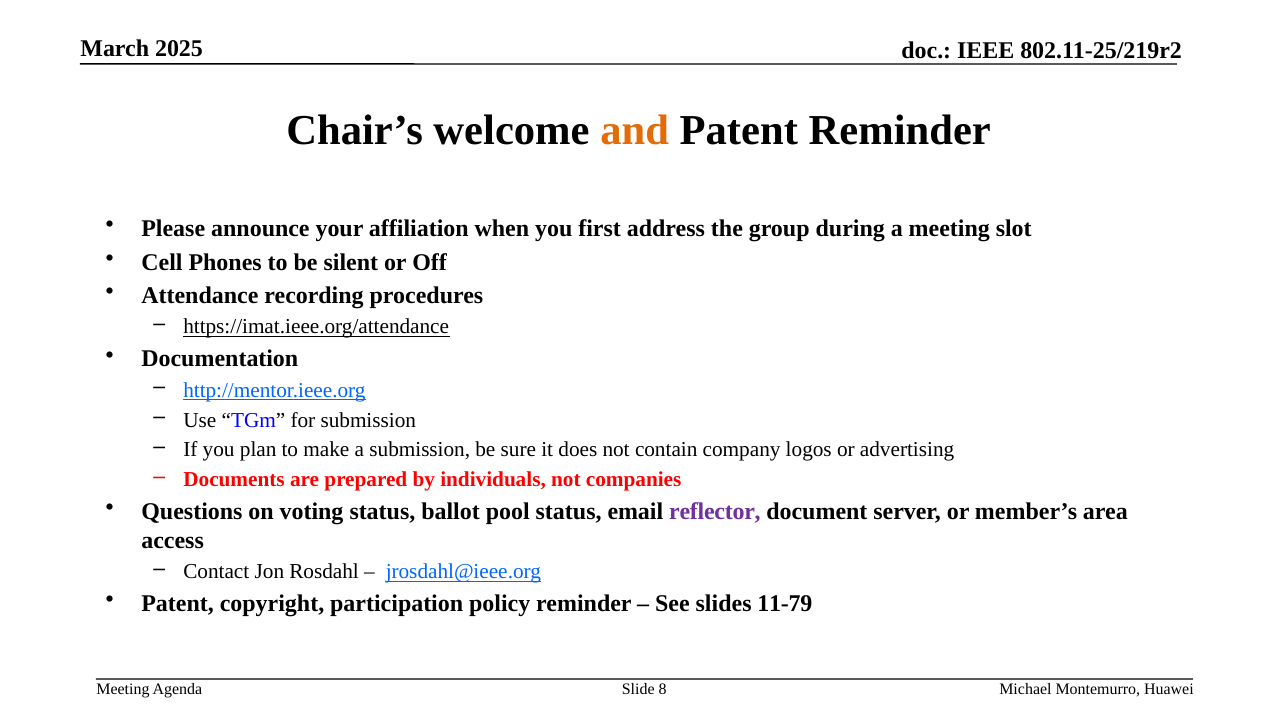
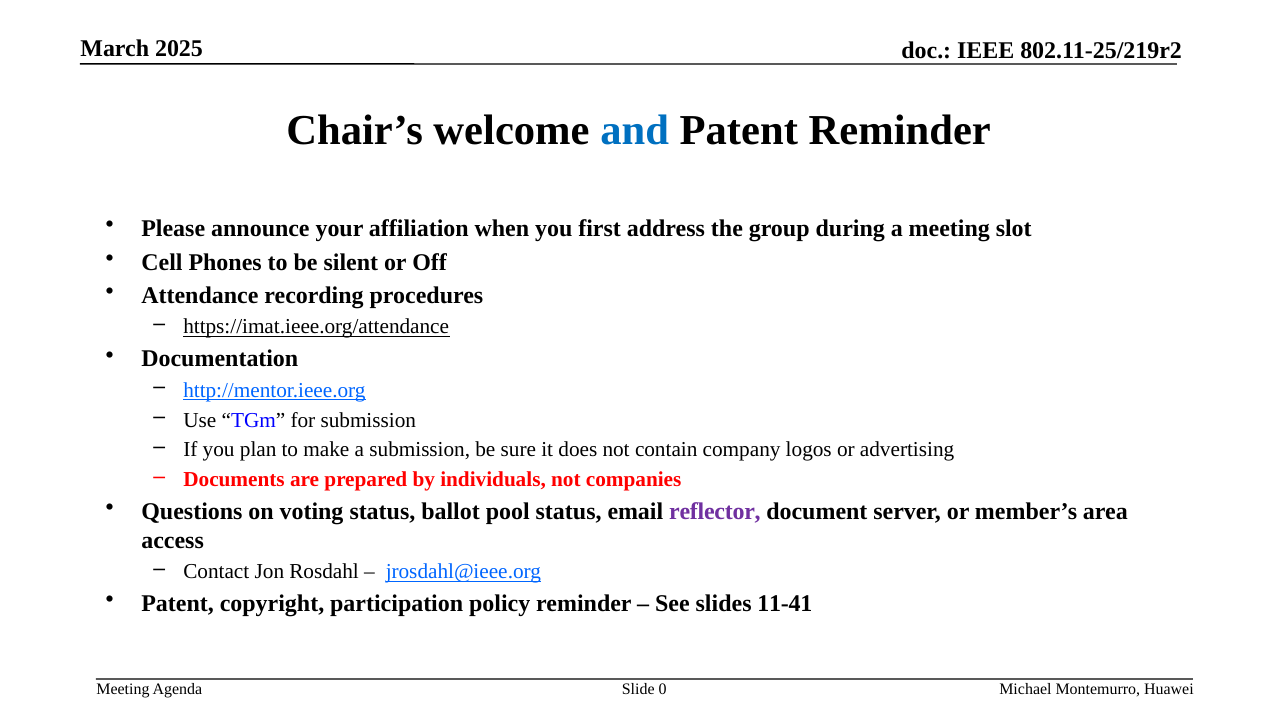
and colour: orange -> blue
11-79: 11-79 -> 11-41
8: 8 -> 0
